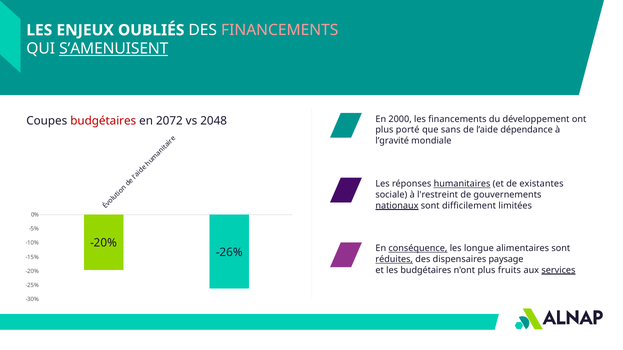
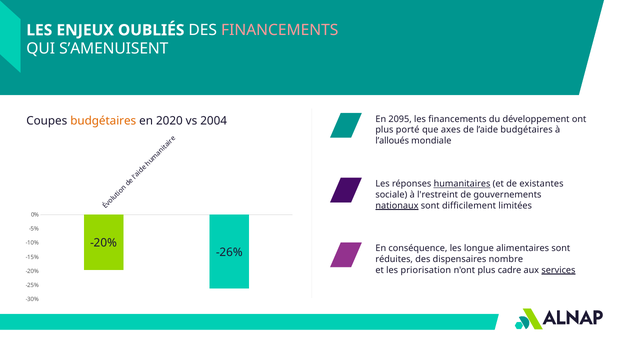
S’AMENUISENT underline: present -> none
2000: 2000 -> 2095
budgétaires at (103, 121) colour: red -> orange
2072: 2072 -> 2020
2048: 2048 -> 2004
sans: sans -> axes
l’aide dépendance: dépendance -> budgétaires
l’gravité: l’gravité -> l’alloués
conséquence underline: present -> none
réduites underline: present -> none
paysage: paysage -> nombre
les budgétaires: budgétaires -> priorisation
fruits: fruits -> cadre
